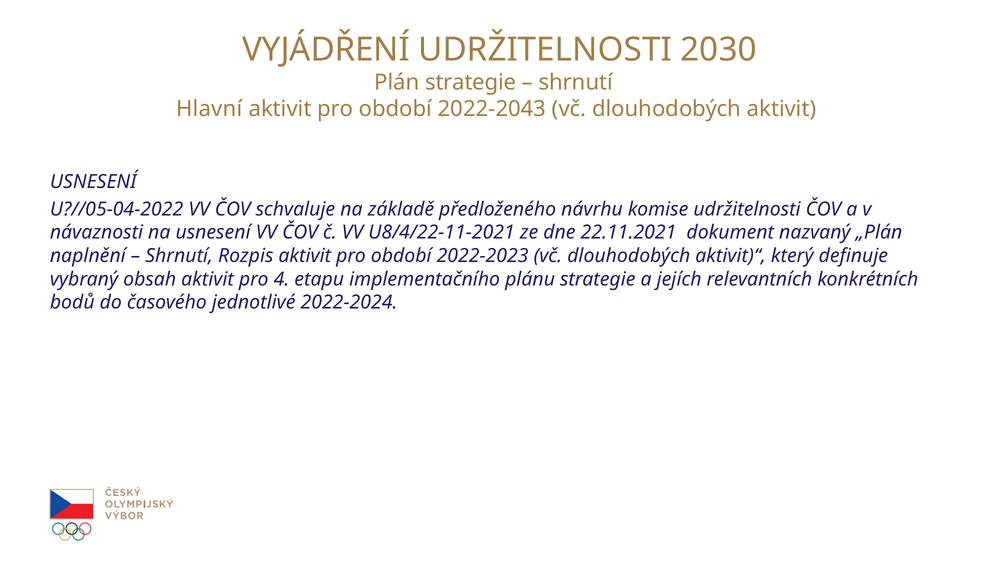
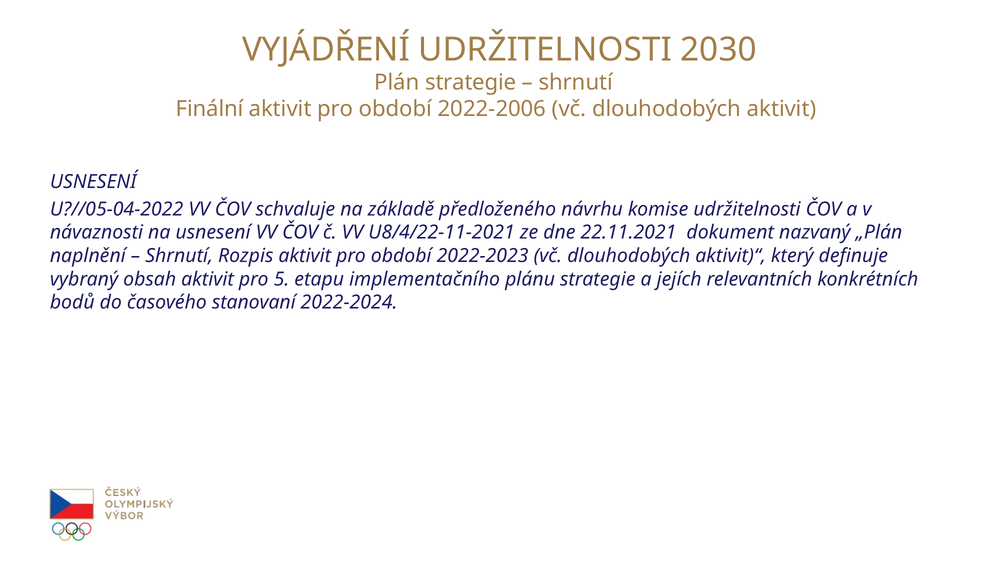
Hlavní: Hlavní -> Finální
2022-2043: 2022-2043 -> 2022-2006
4: 4 -> 5
jednotlivé: jednotlivé -> stanovaní
